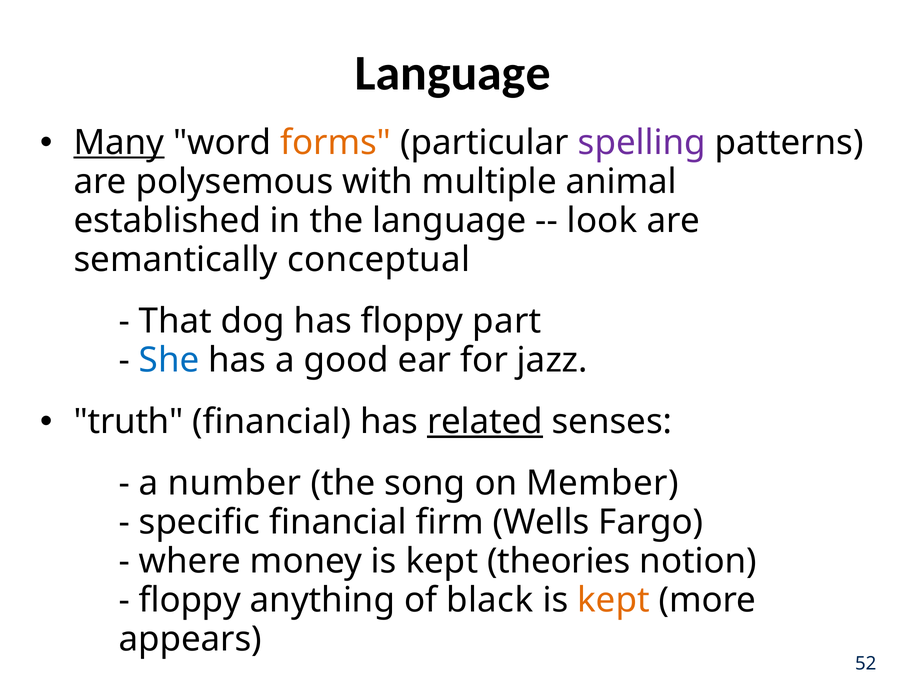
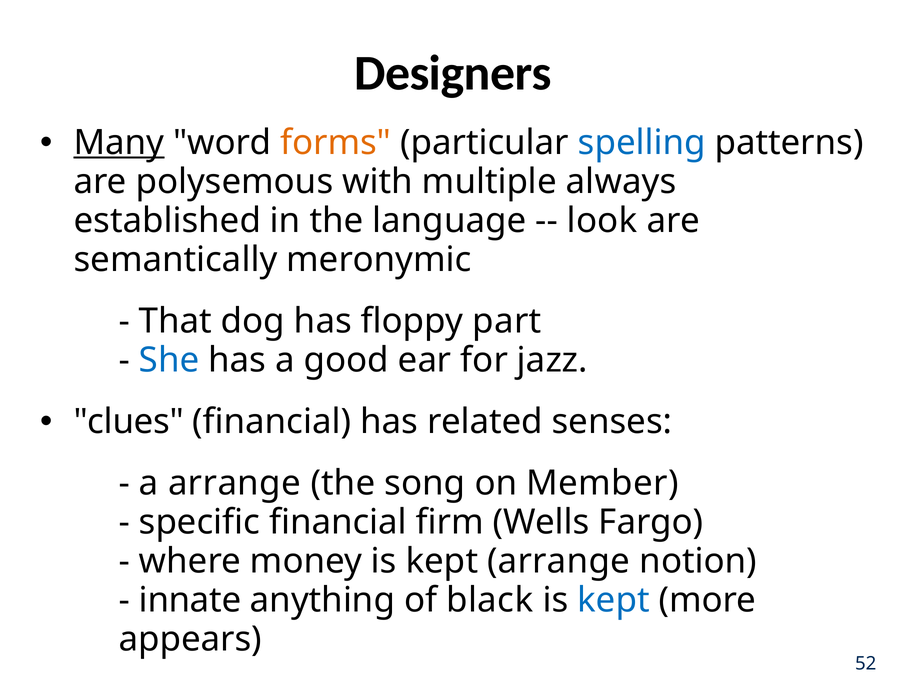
Language at (453, 73): Language -> Designers
spelling colour: purple -> blue
animal: animal -> always
conceptual: conceptual -> meronymic
truth: truth -> clues
related underline: present -> none
a number: number -> arrange
kept theories: theories -> arrange
floppy at (190, 600): floppy -> innate
kept at (614, 600) colour: orange -> blue
